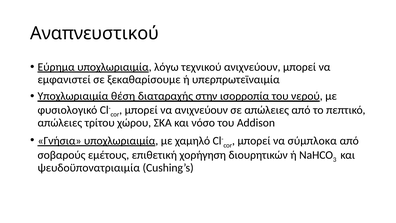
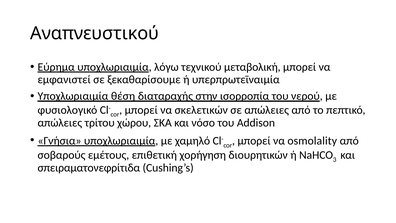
τεχνικού ανιχνεύουν: ανιχνεύουν -> μεταβολική
να ανιχνεύουν: ανιχνεύουν -> σκελετικών
σύμπλοκα: σύμπλοκα -> osmolality
ψευδοϋπονατριαιμία: ψευδοϋπονατριαιμία -> σπειραματονεφρίτιδα
